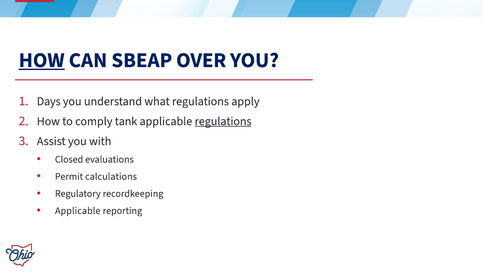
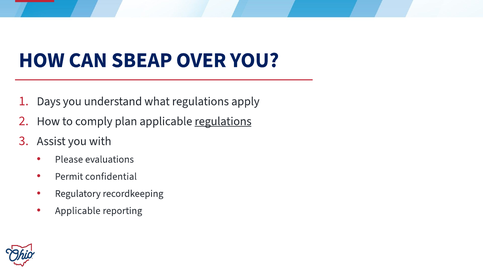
HOW at (42, 60) underline: present -> none
tank: tank -> plan
Closed: Closed -> Please
calculations: calculations -> confidential
